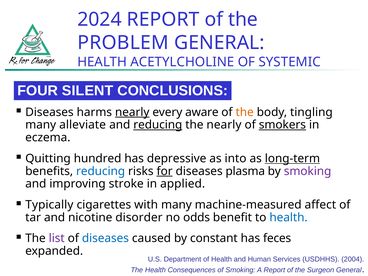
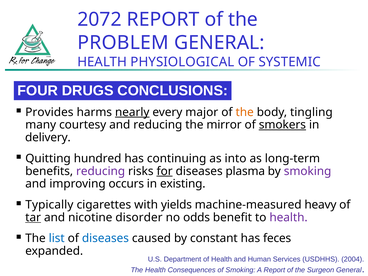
2024: 2024 -> 2072
ACETYLCHOLINE: ACETYLCHOLINE -> PHYSIOLOGICAL
SILENT: SILENT -> DRUGS
Diseases at (49, 112): Diseases -> Provides
aware: aware -> major
alleviate: alleviate -> courtesy
reducing at (158, 125) underline: present -> none
the nearly: nearly -> mirror
eczema: eczema -> delivery
depressive: depressive -> continuing
long-term underline: present -> none
reducing at (101, 171) colour: blue -> purple
stroke: stroke -> occurs
applied: applied -> existing
with many: many -> yields
affect: affect -> heavy
tar underline: none -> present
health at (289, 217) colour: blue -> purple
list colour: purple -> blue
